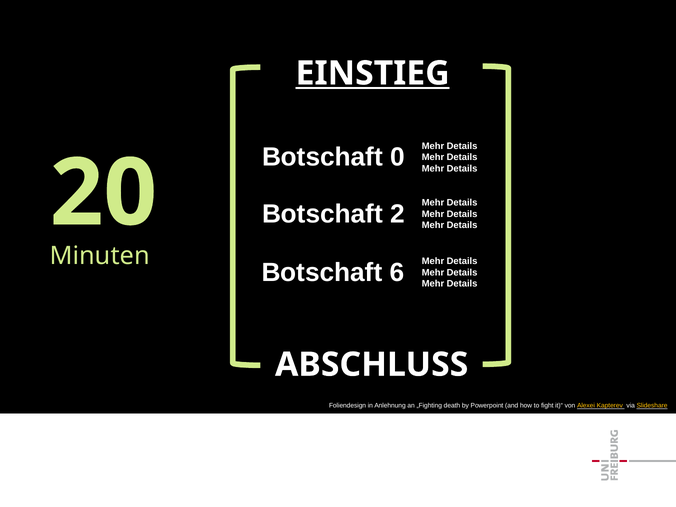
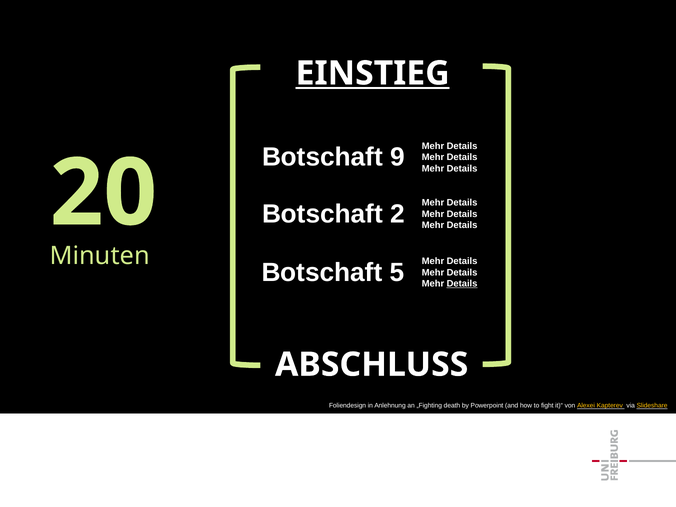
0: 0 -> 9
6: 6 -> 5
Details at (462, 284) underline: none -> present
